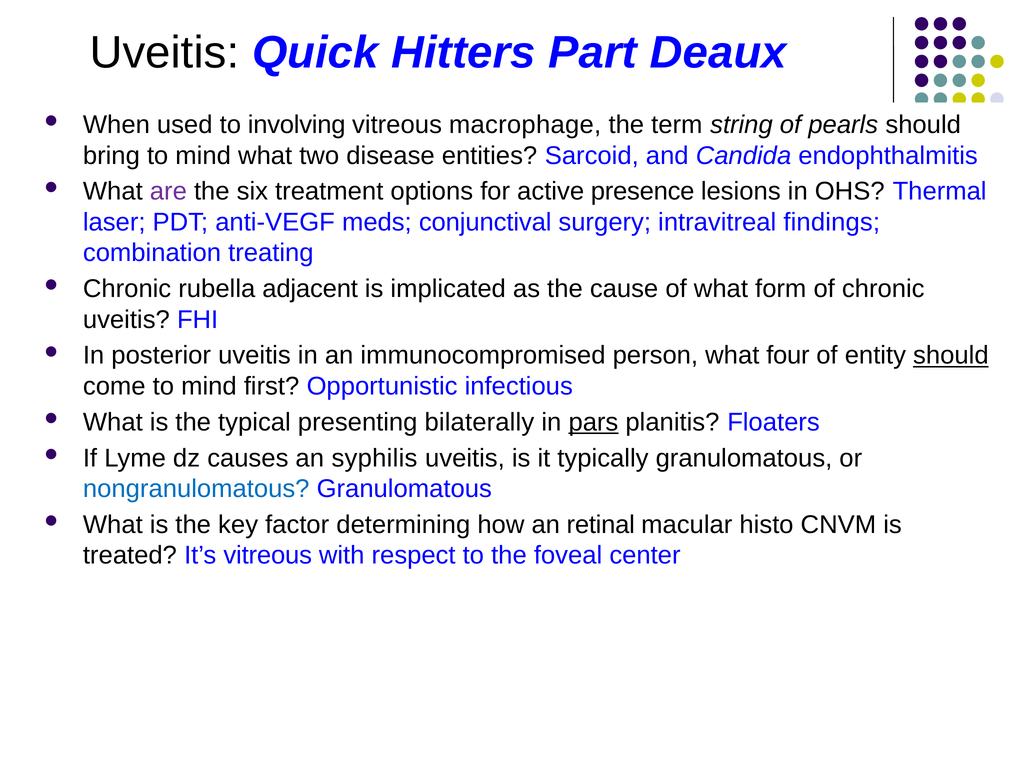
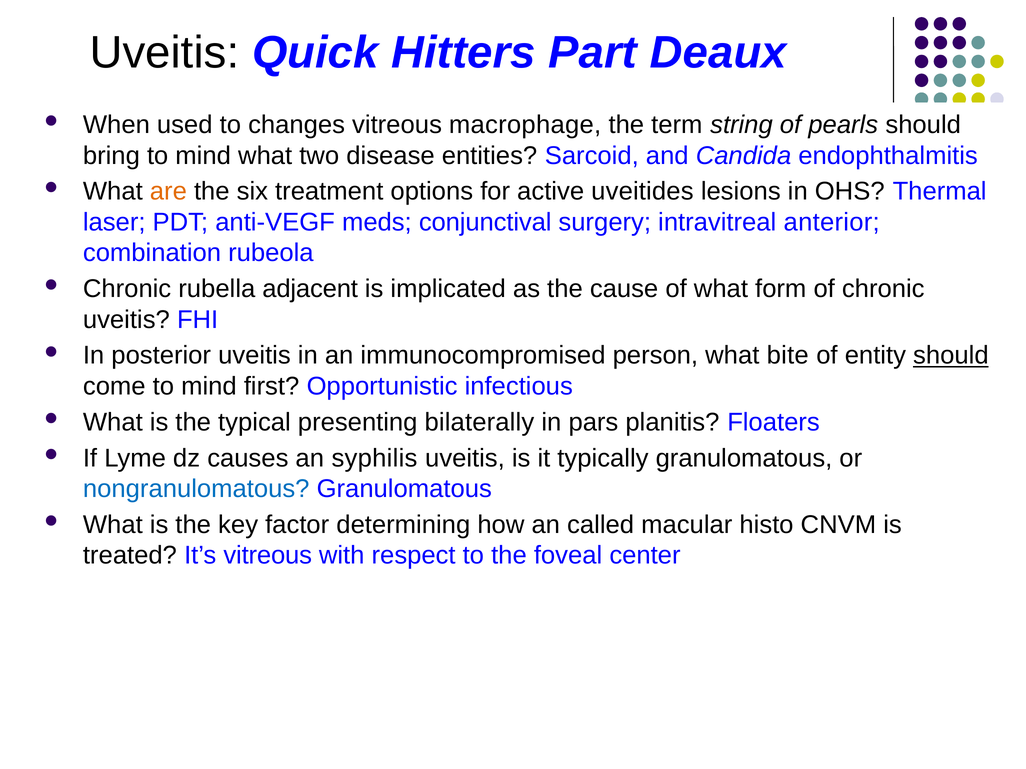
involving: involving -> changes
are colour: purple -> orange
presence: presence -> uveitides
findings: findings -> anterior
treating: treating -> rubeola
four: four -> bite
pars underline: present -> none
retinal: retinal -> called
